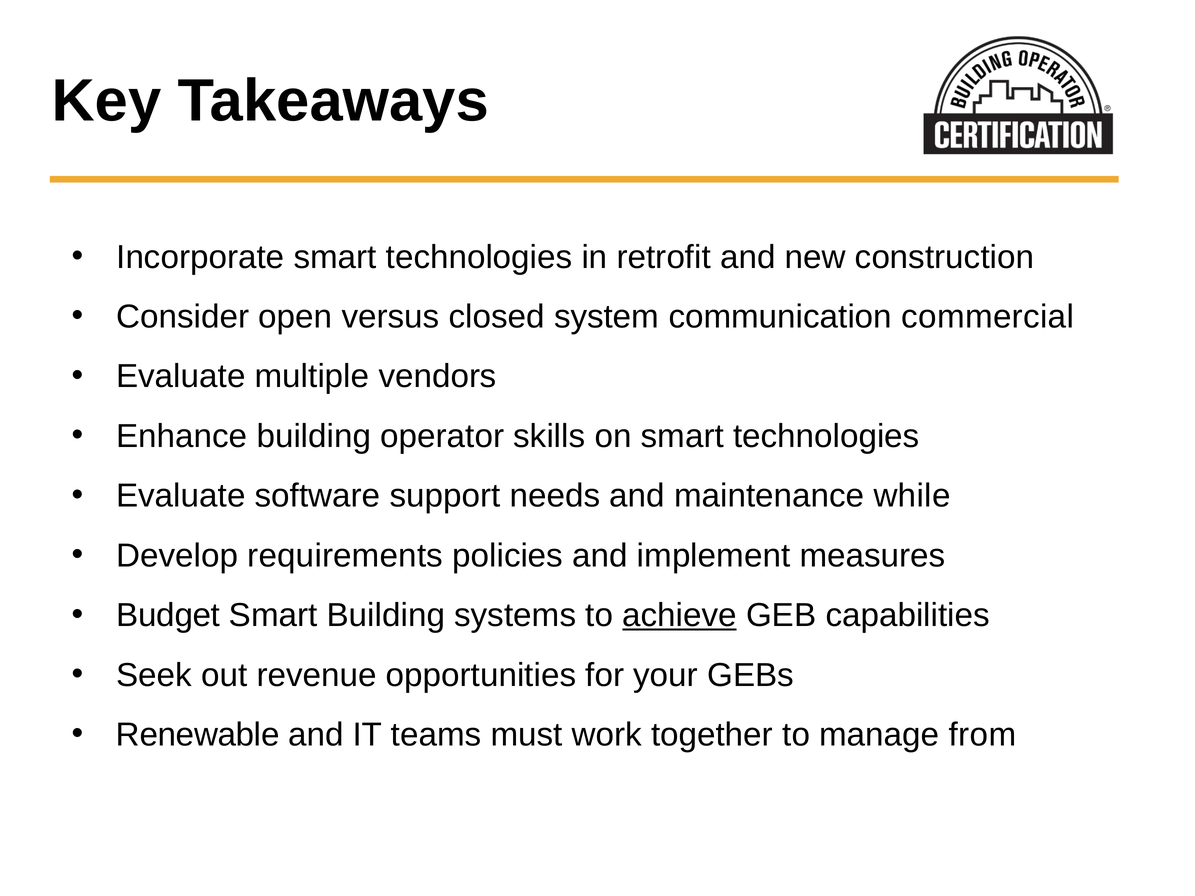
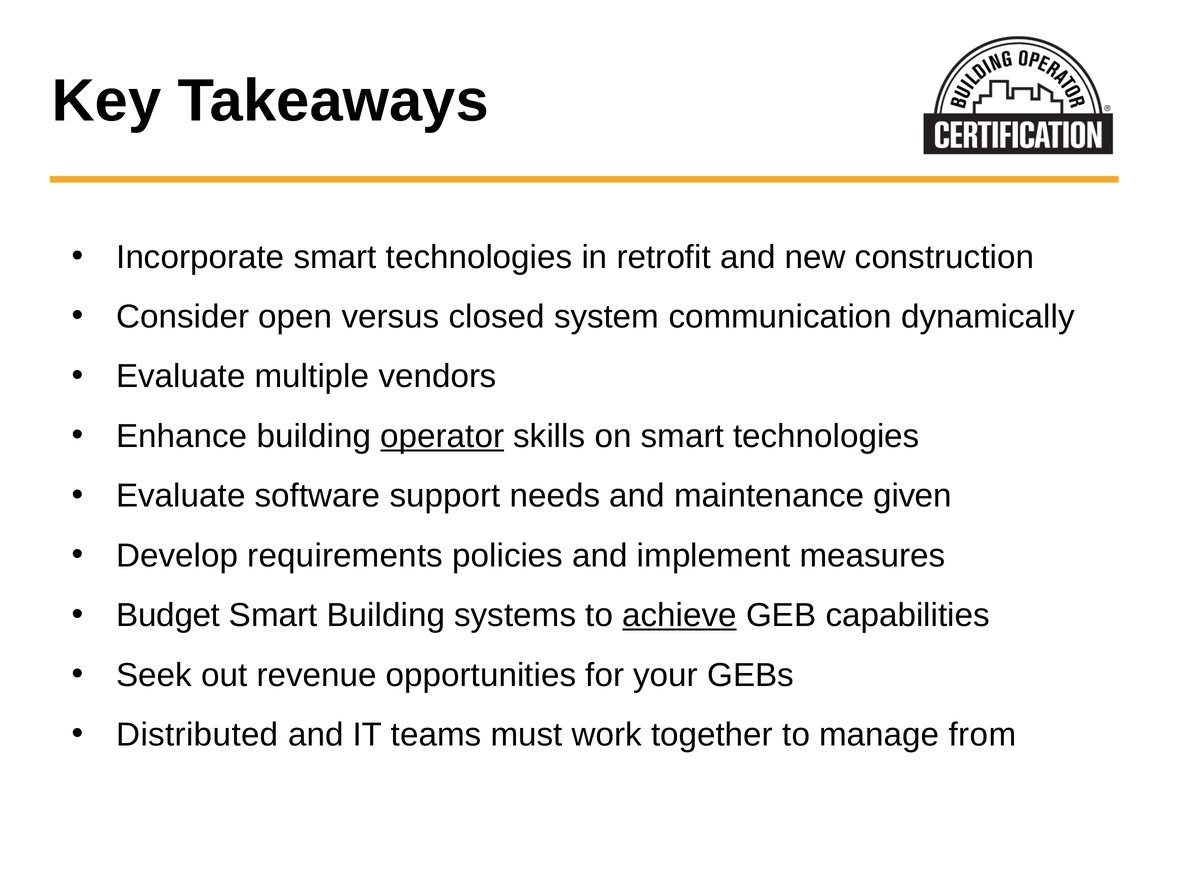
commercial: commercial -> dynamically
operator underline: none -> present
while: while -> given
Renewable: Renewable -> Distributed
